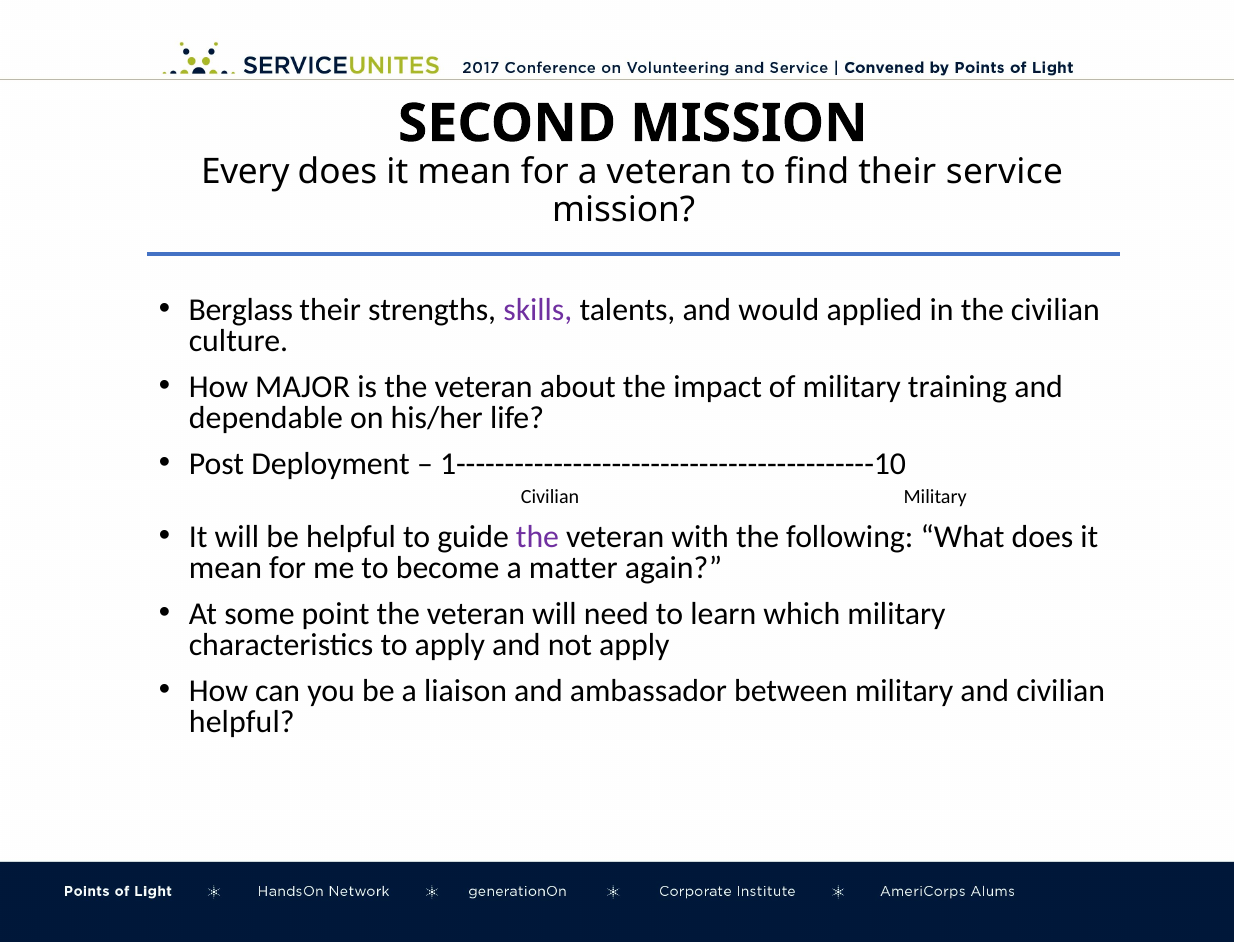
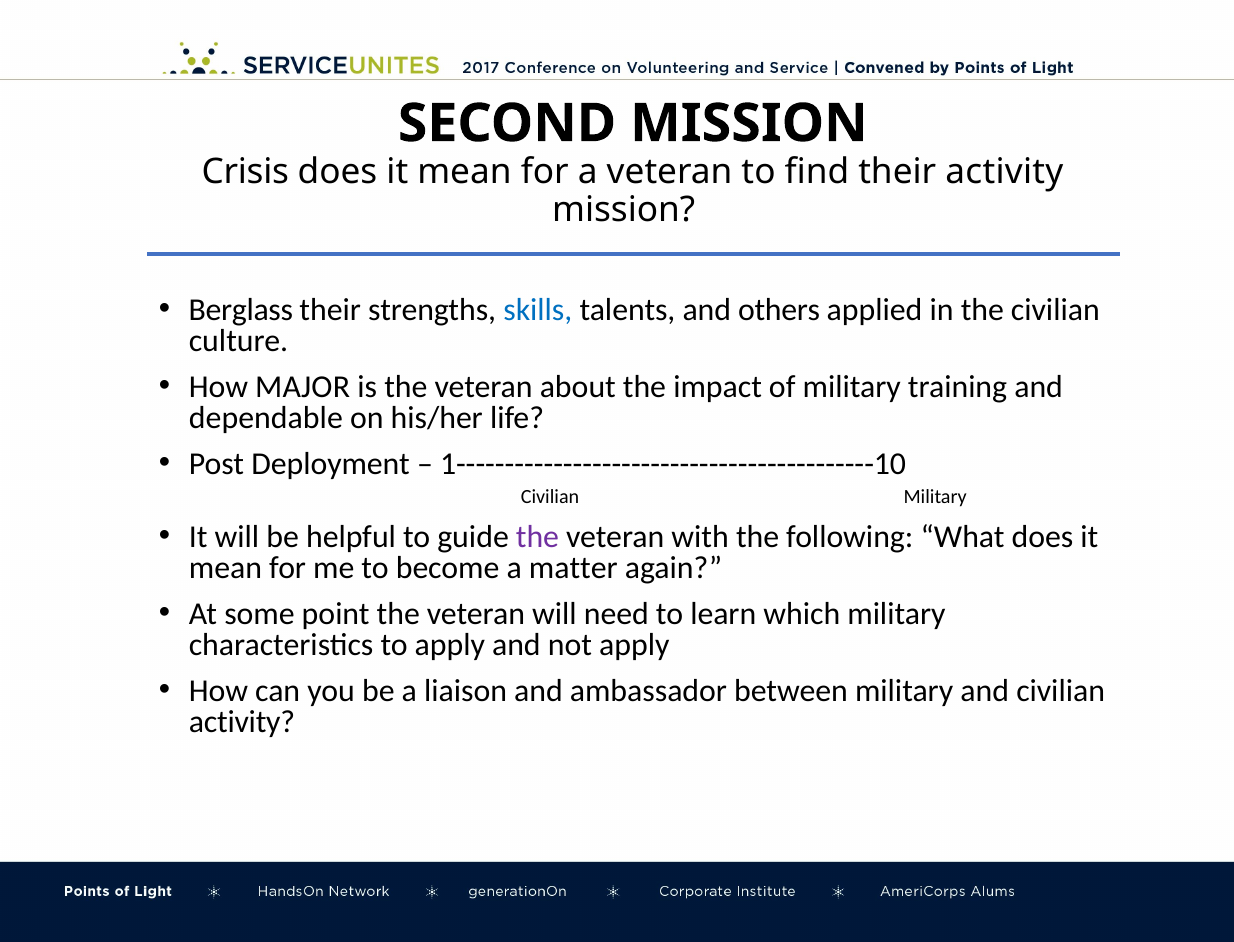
Every: Every -> Crisis
their service: service -> activity
skills colour: purple -> blue
would: would -> others
helpful at (242, 722): helpful -> activity
